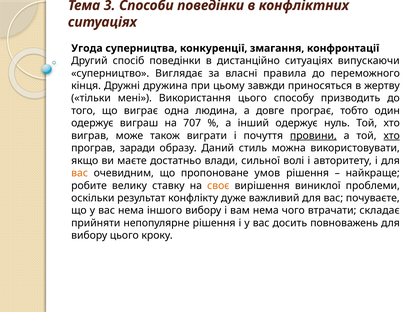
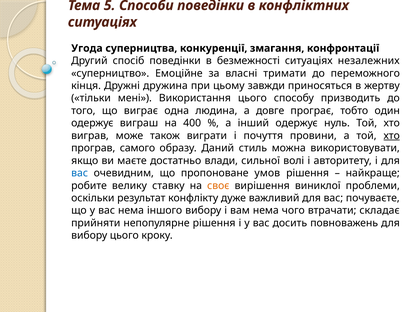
3: 3 -> 5
дистанційно: дистанційно -> безмежності
випускаючи: випускаючи -> незалежних
Виглядає: Виглядає -> Емоційне
правила: правила -> тримати
707: 707 -> 400
провини underline: present -> none
заради: заради -> самого
вас at (80, 173) colour: orange -> blue
